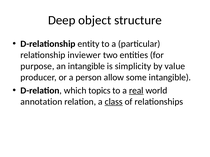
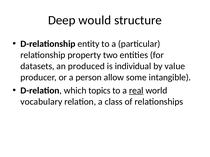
object: object -> would
inviewer: inviewer -> property
purpose: purpose -> datasets
an intangible: intangible -> produced
simplicity: simplicity -> individual
annotation: annotation -> vocabulary
class underline: present -> none
